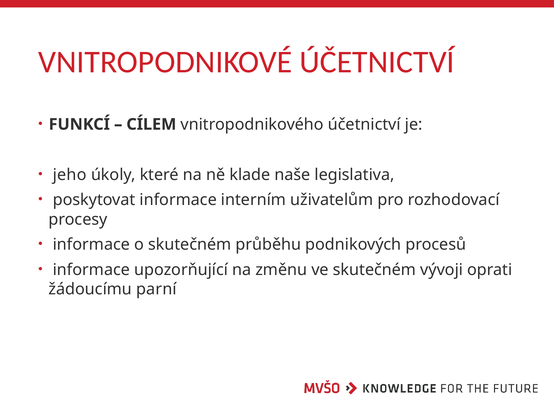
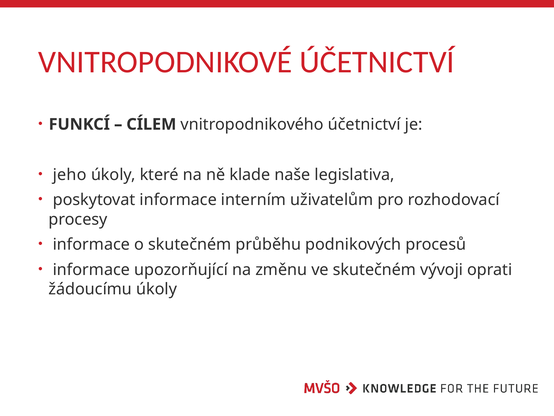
žádoucímu parní: parní -> úkoly
